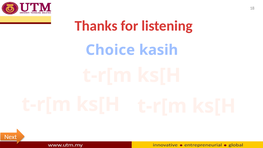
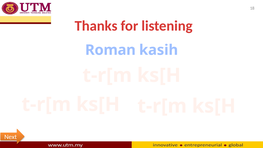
Choice: Choice -> Roman
